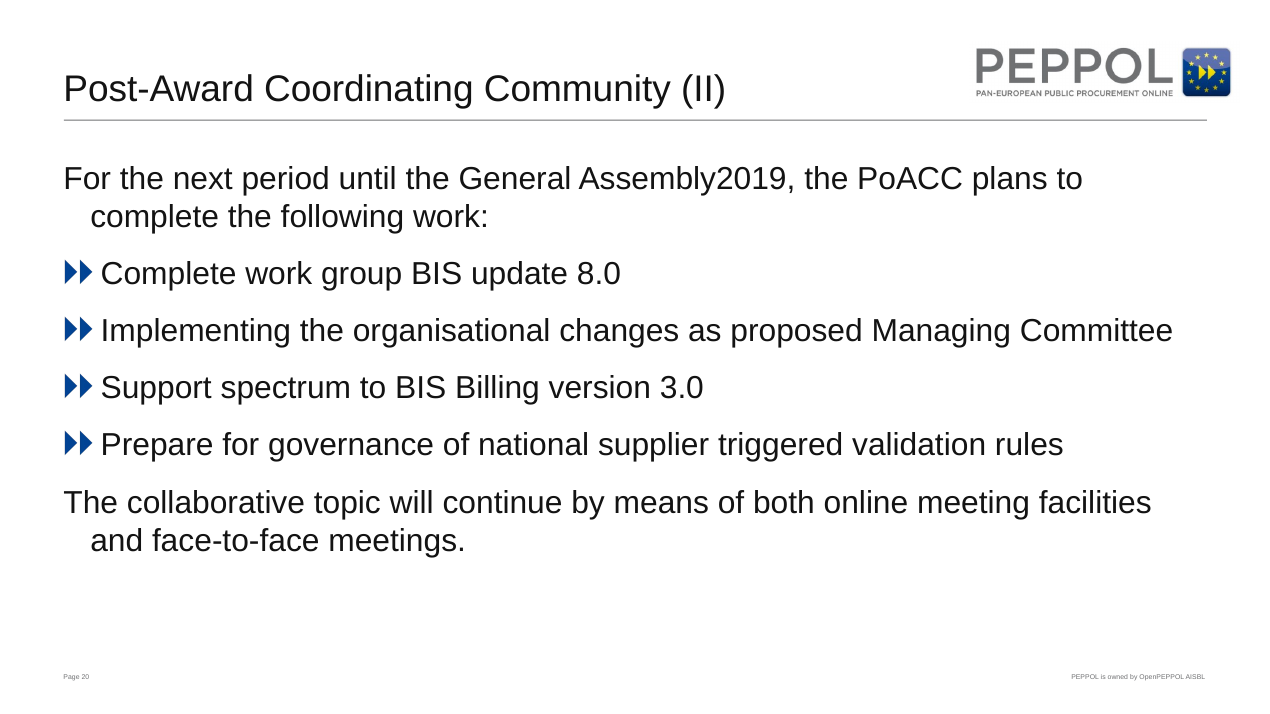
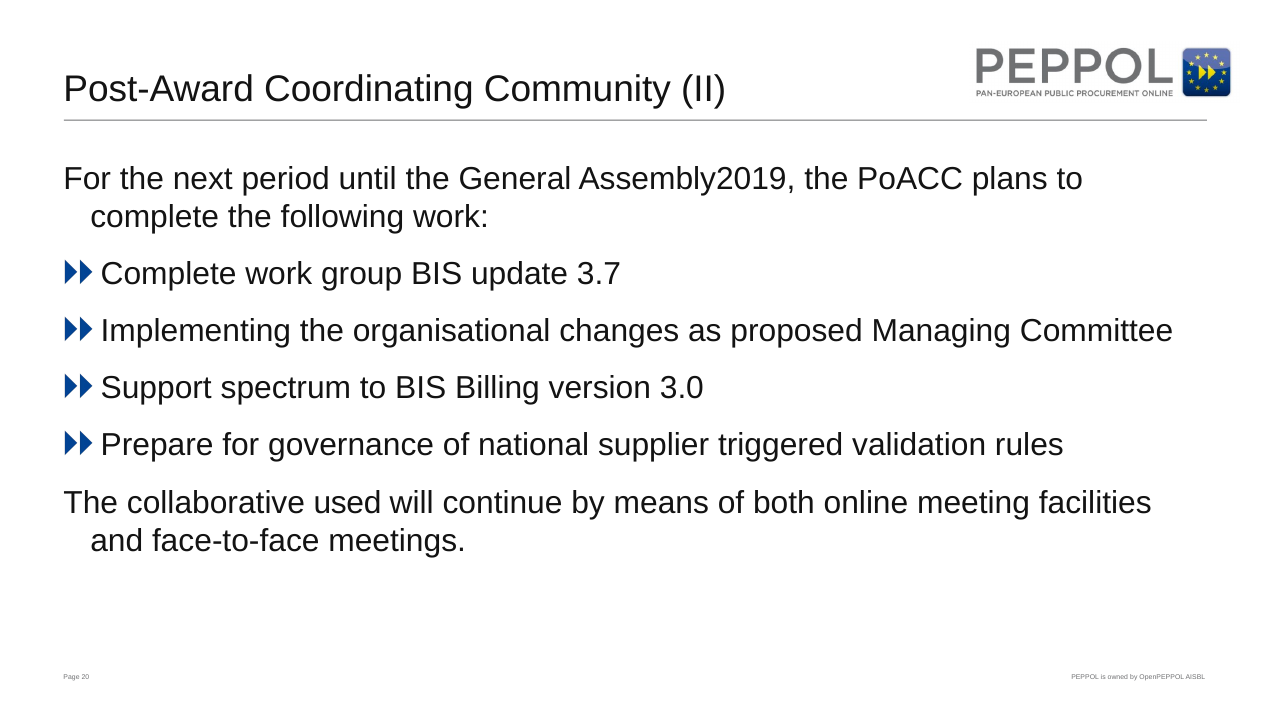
8.0: 8.0 -> 3.7
topic: topic -> used
